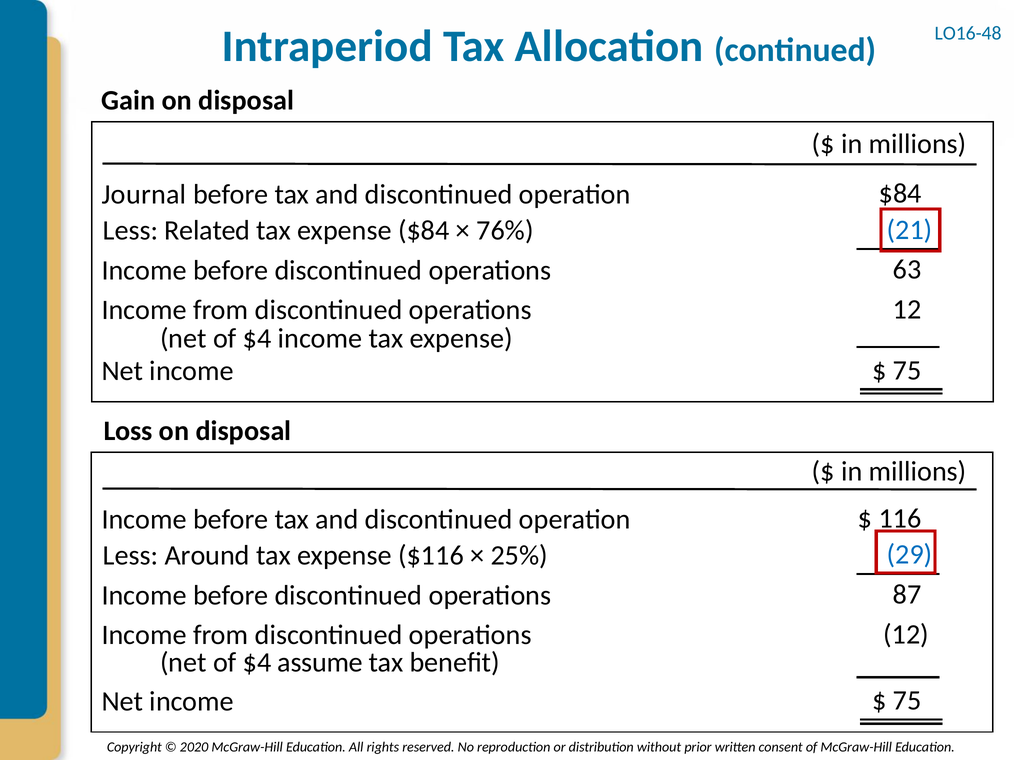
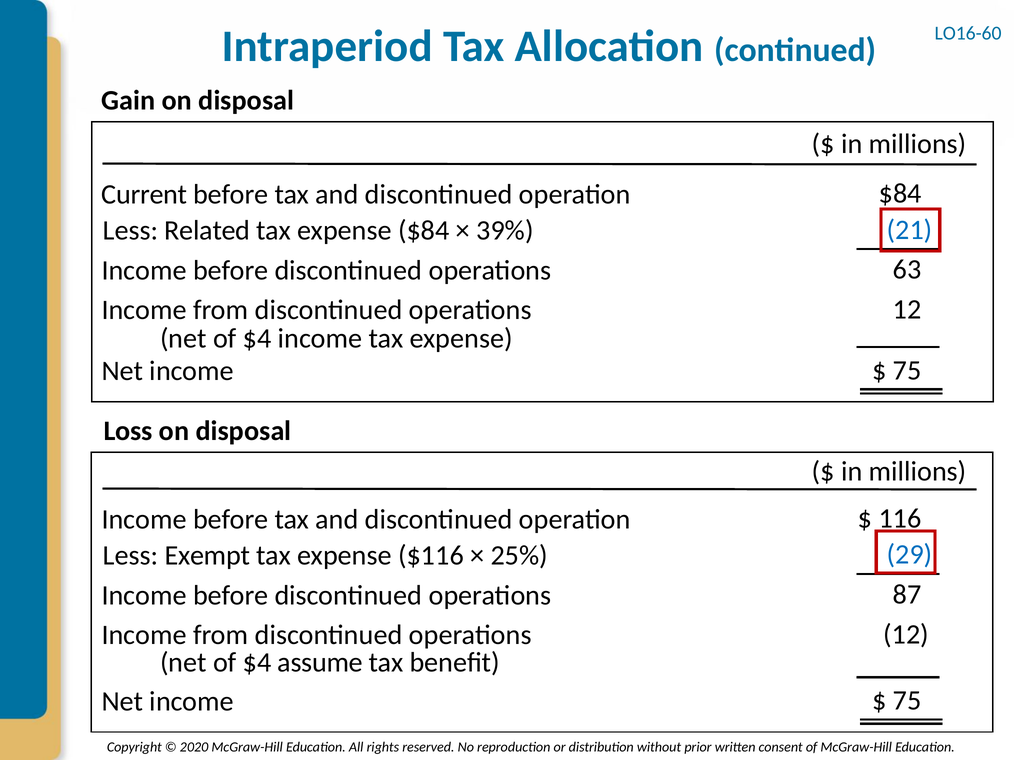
LO16-48: LO16-48 -> LO16-60
Journal: Journal -> Current
76%: 76% -> 39%
Around: Around -> Exempt
